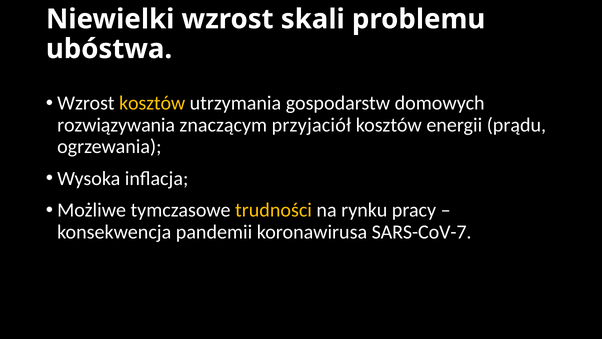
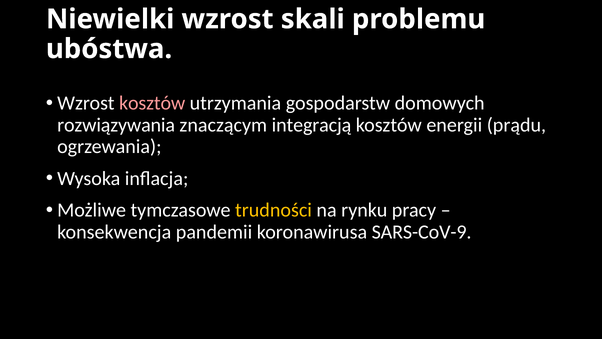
kosztów at (152, 103) colour: yellow -> pink
przyjaciół: przyjaciół -> integracją
SARS-CoV-7: SARS-CoV-7 -> SARS-CoV-9
